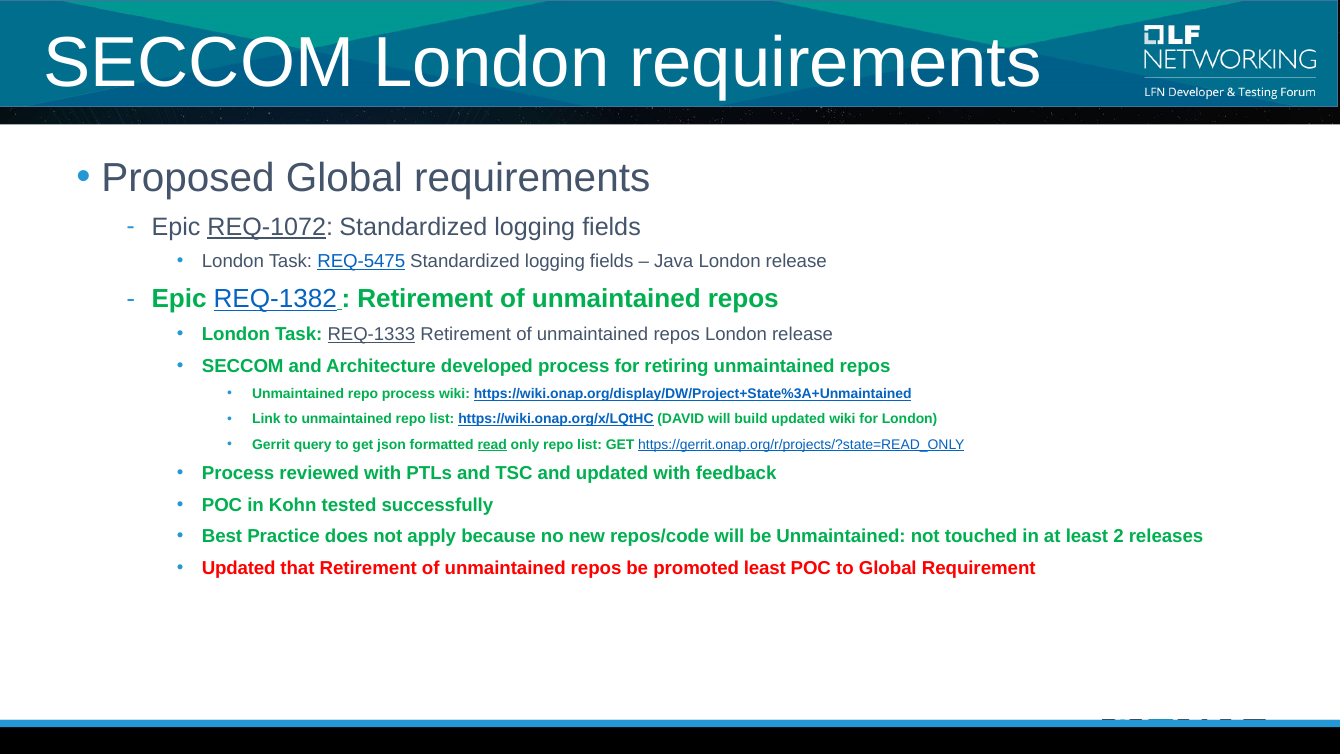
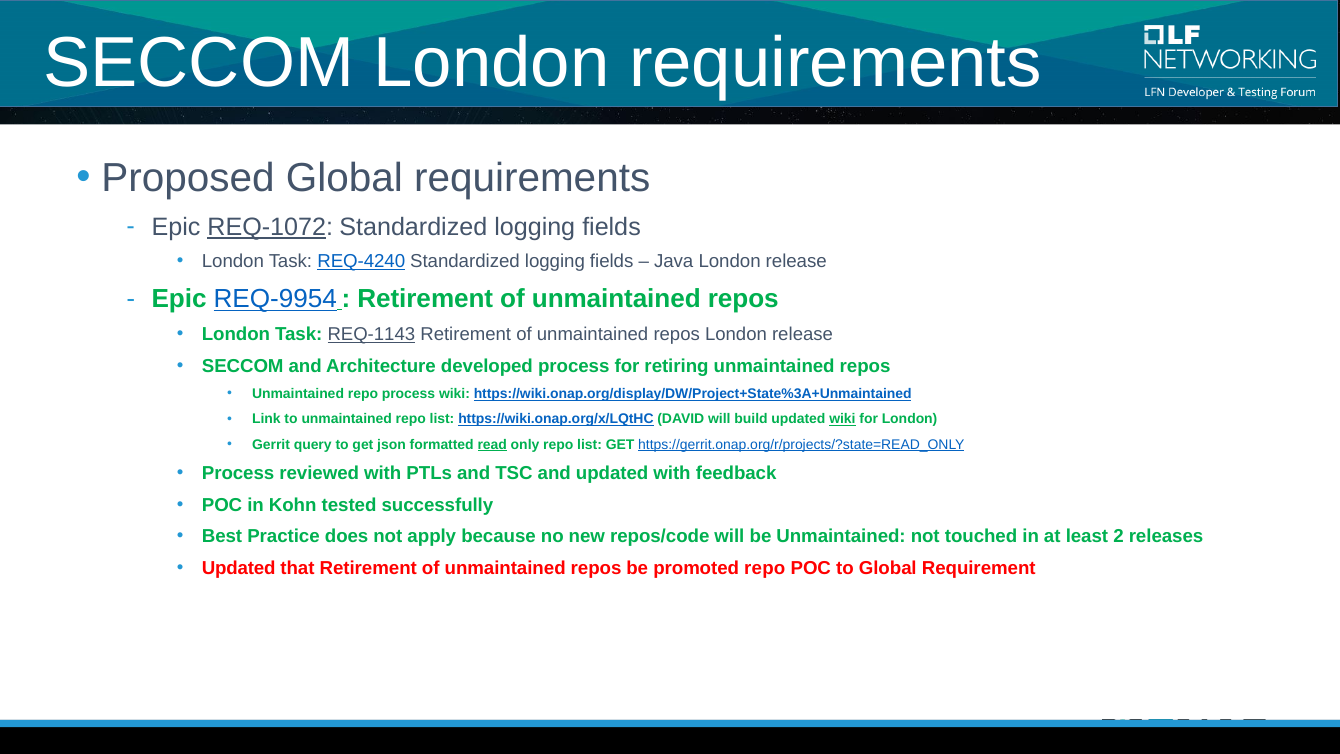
REQ-5475: REQ-5475 -> REQ-4240
REQ-1382: REQ-1382 -> REQ-9954
REQ-1333: REQ-1333 -> REQ-1143
wiki at (842, 419) underline: none -> present
promoted least: least -> repo
